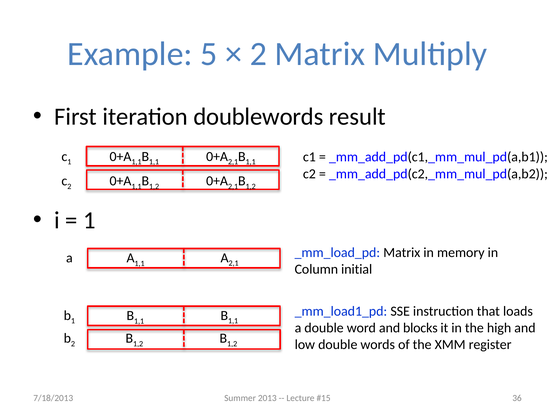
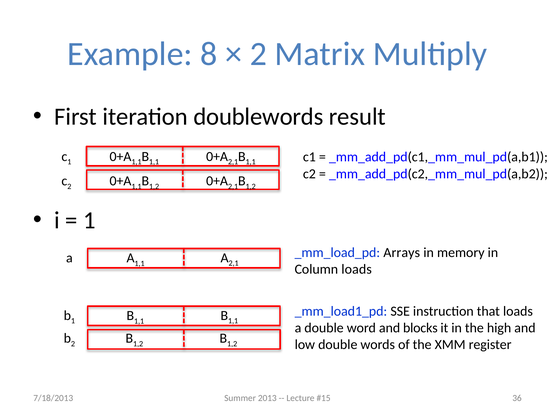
5: 5 -> 8
_mm_load_pd Matrix: Matrix -> Arrays
Column initial: initial -> loads
